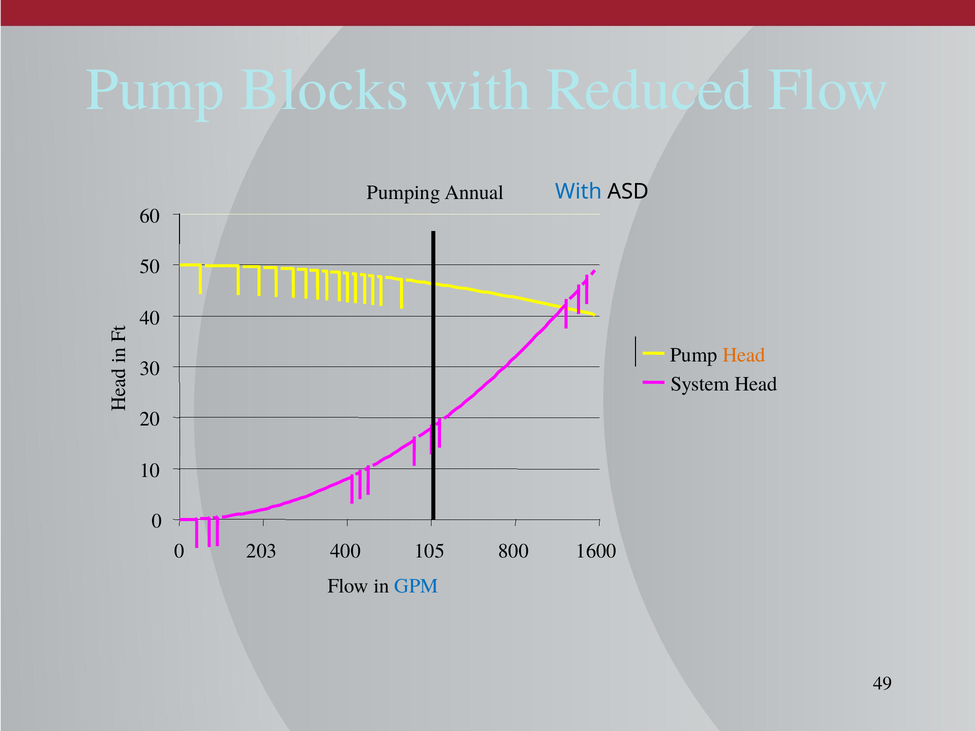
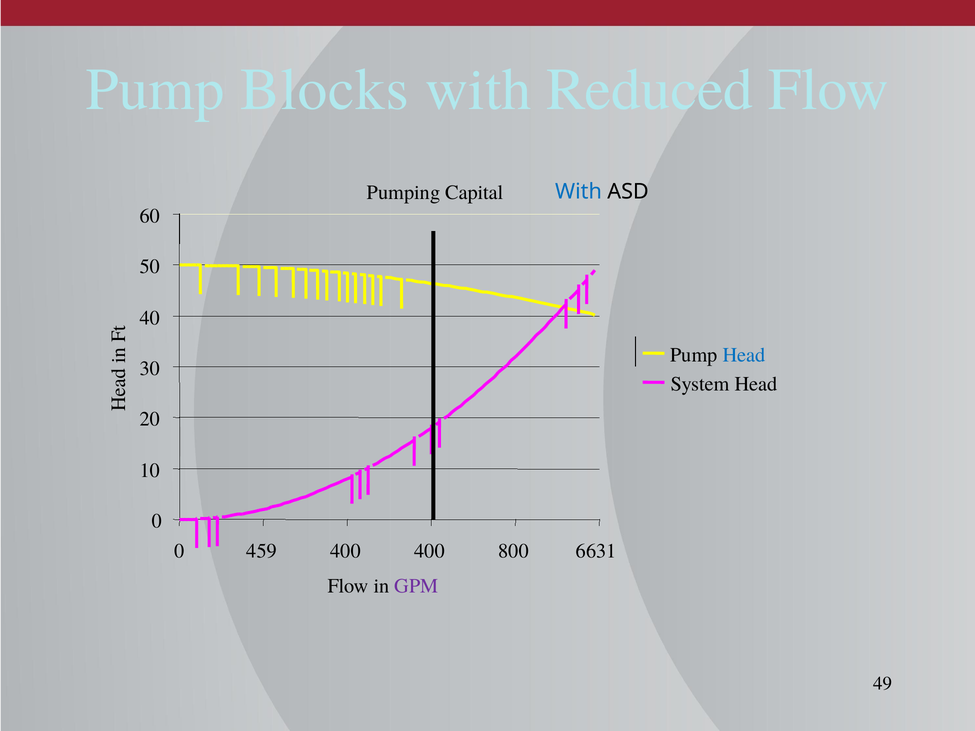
Annual: Annual -> Capital
Head at (744, 355) colour: orange -> blue
203: 203 -> 459
400 105: 105 -> 400
1600: 1600 -> 6631
GPM colour: blue -> purple
